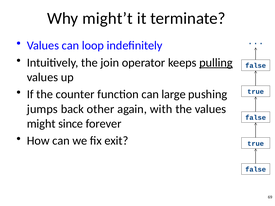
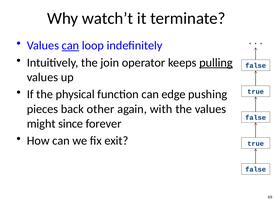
might’t: might’t -> watch’t
can at (70, 46) underline: none -> present
counter: counter -> physical
large: large -> edge
jumps: jumps -> pieces
